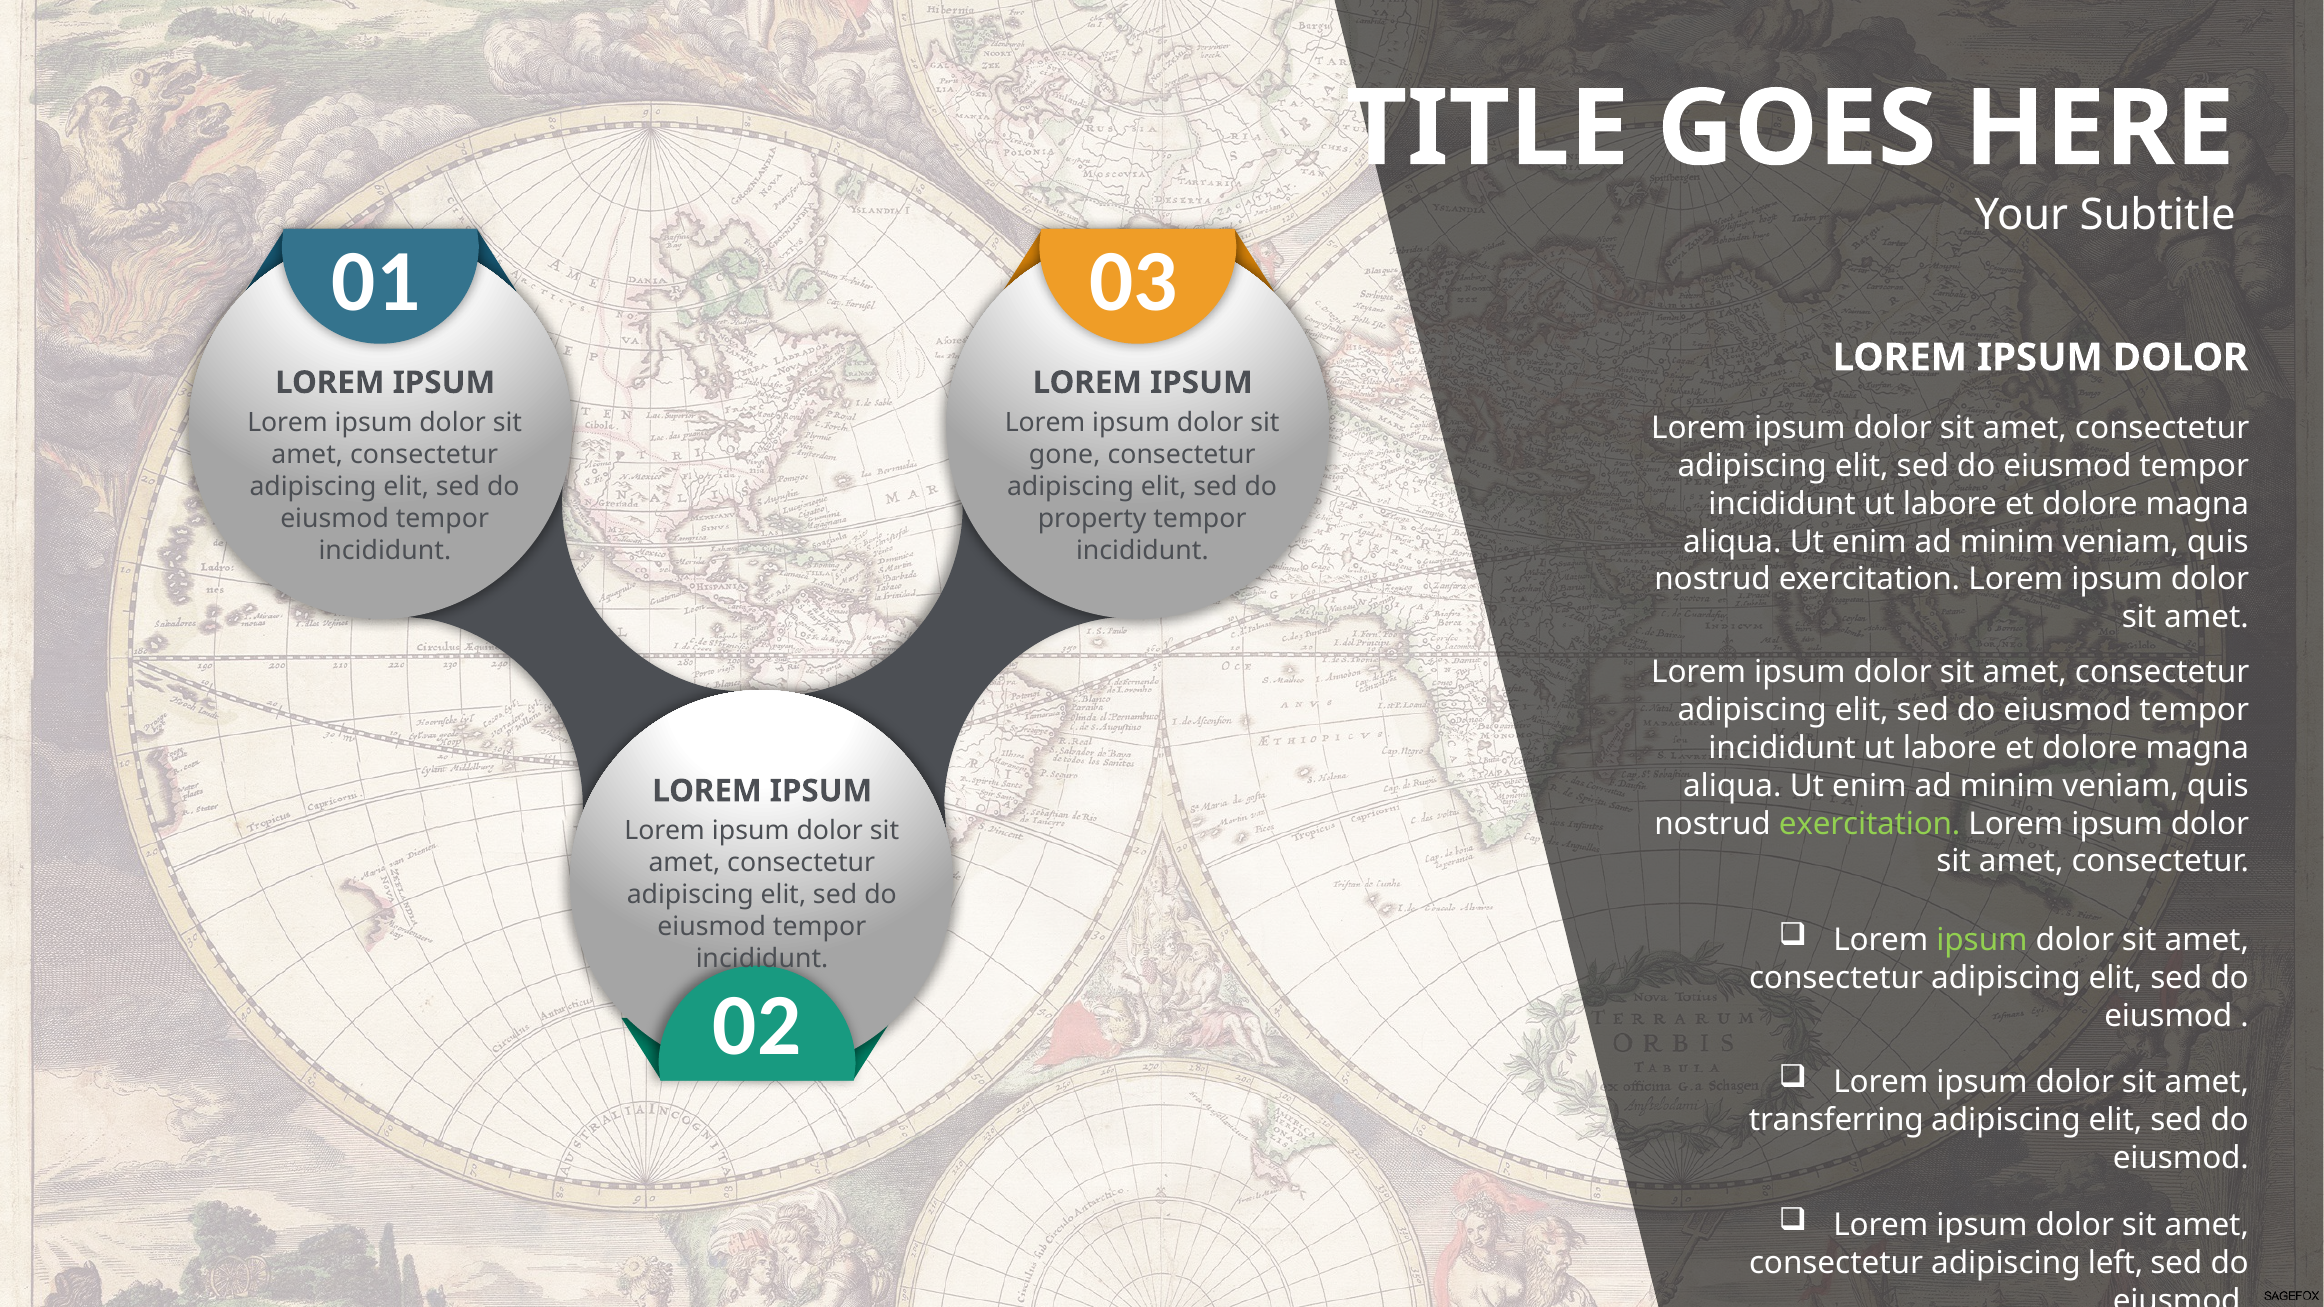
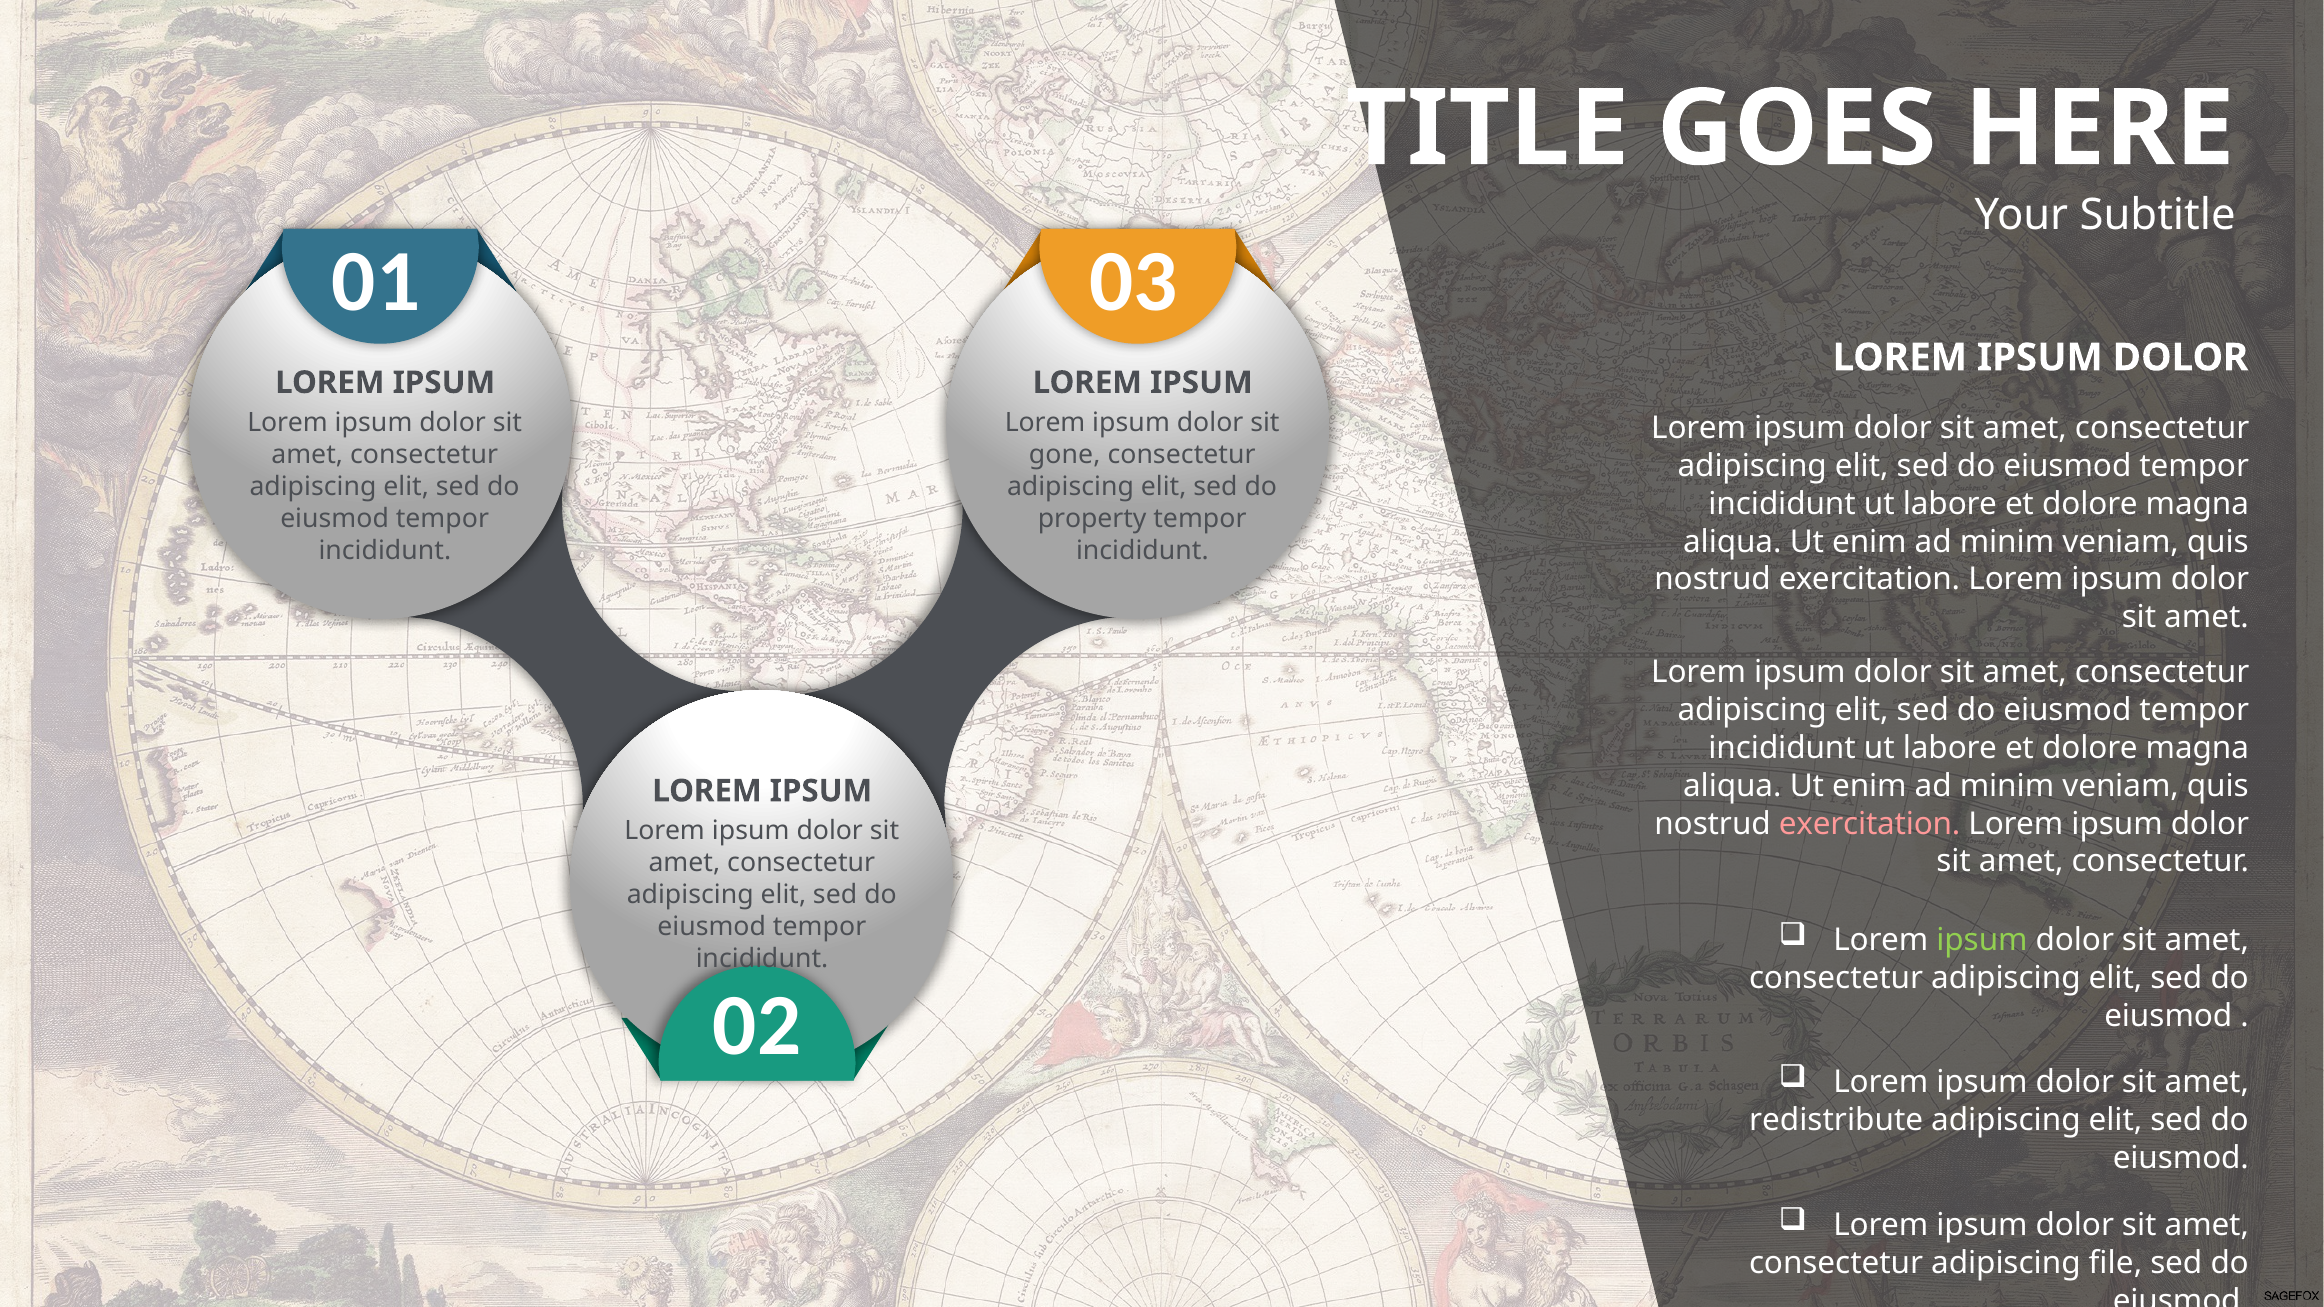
exercitation at (1870, 824) colour: light green -> pink
transferring: transferring -> redistribute
left: left -> file
